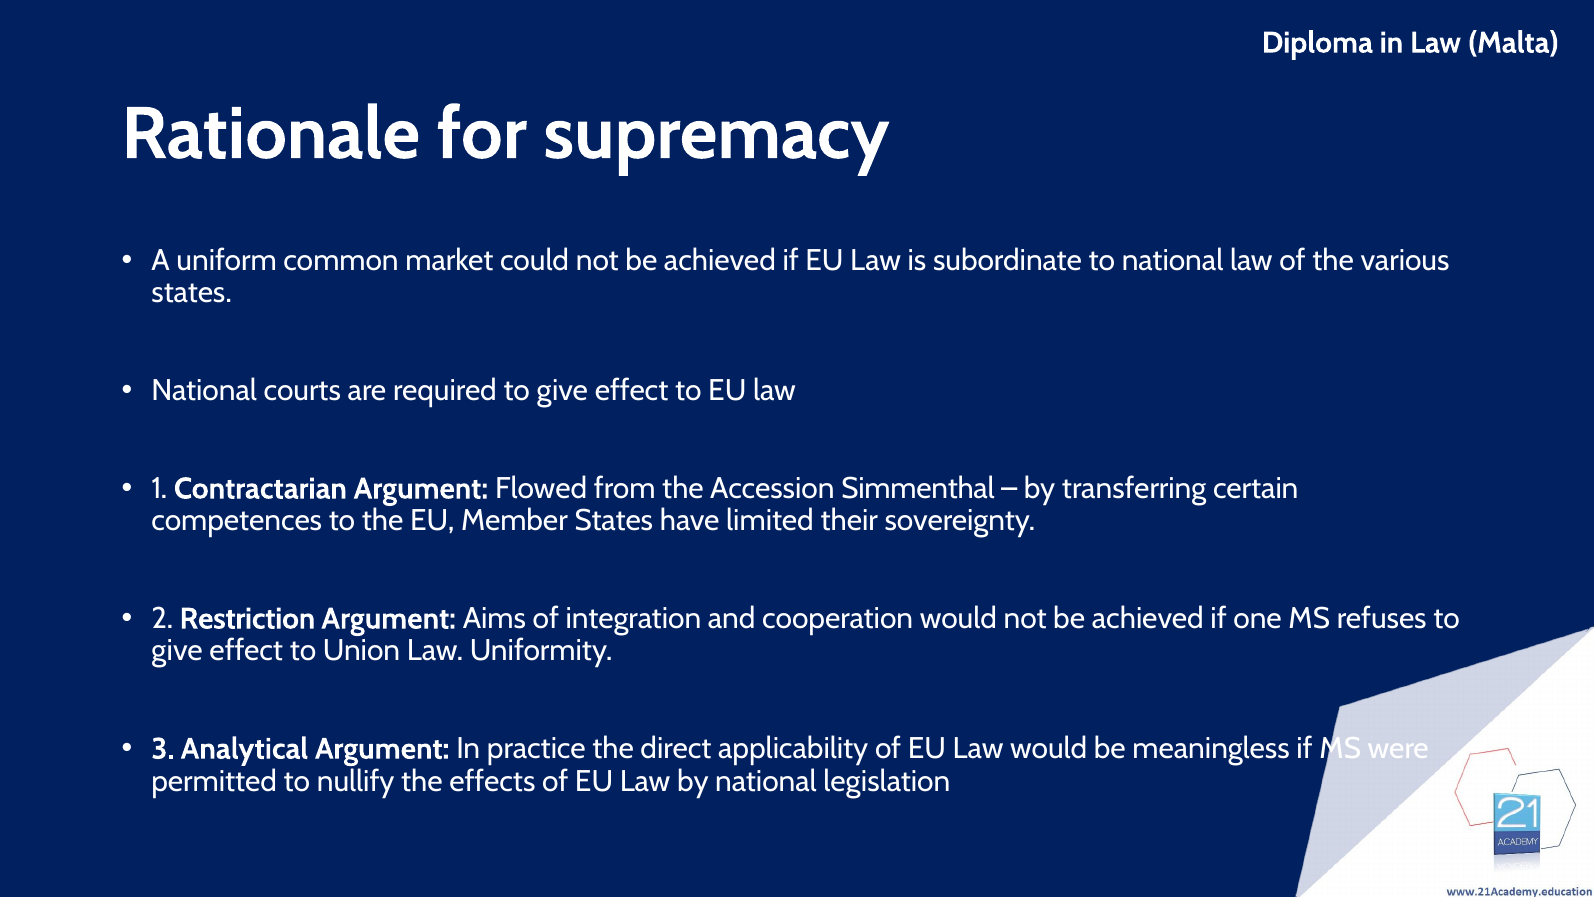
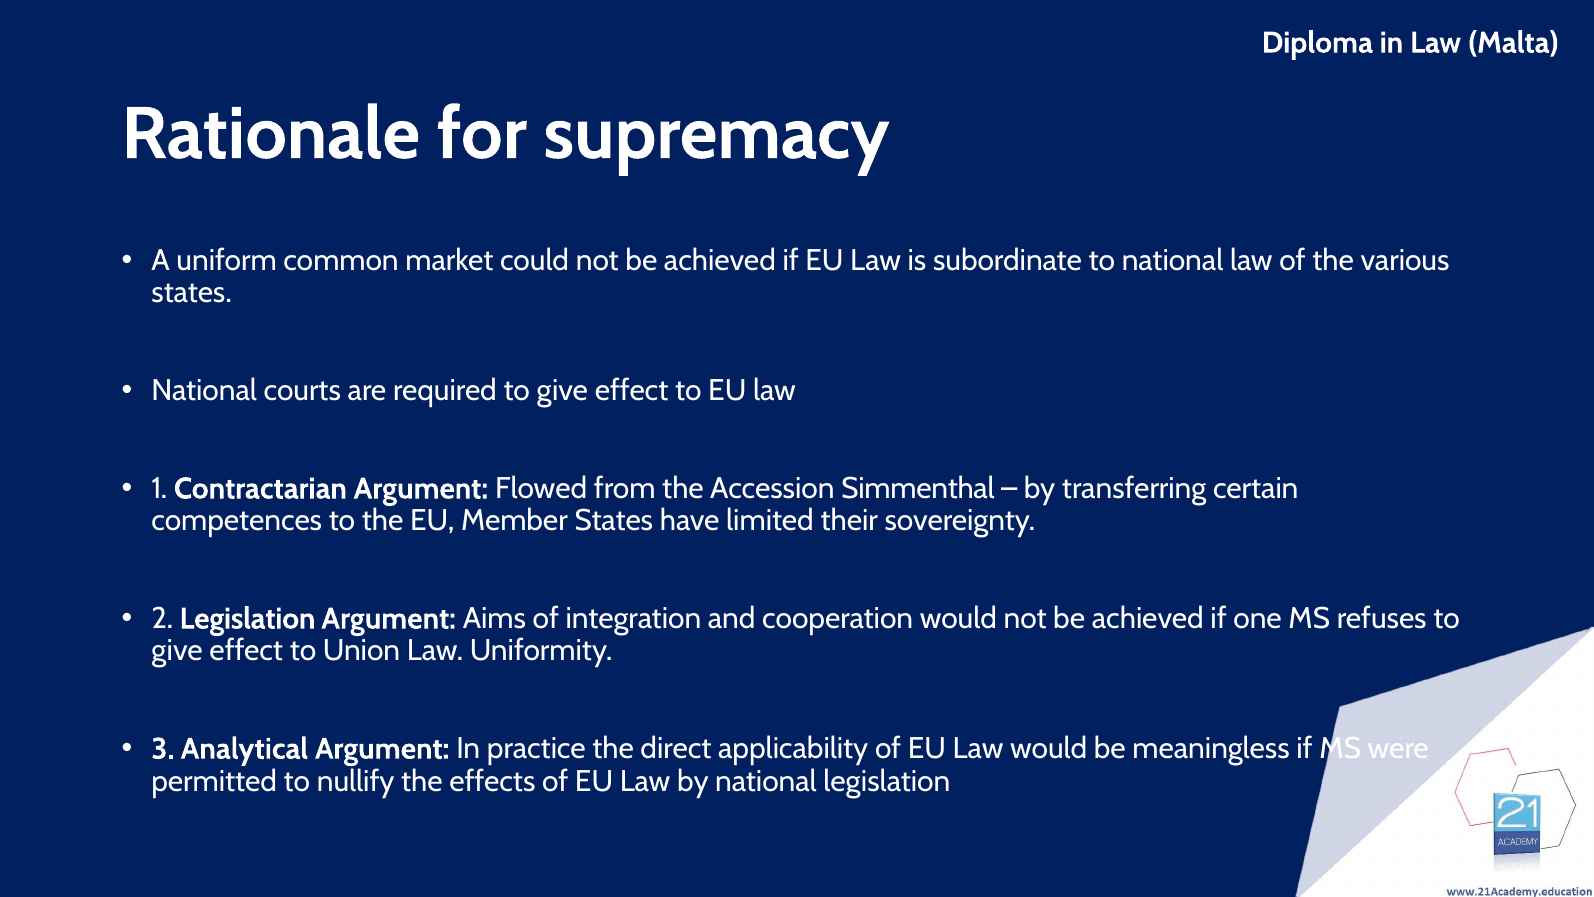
2 Restriction: Restriction -> Legislation
